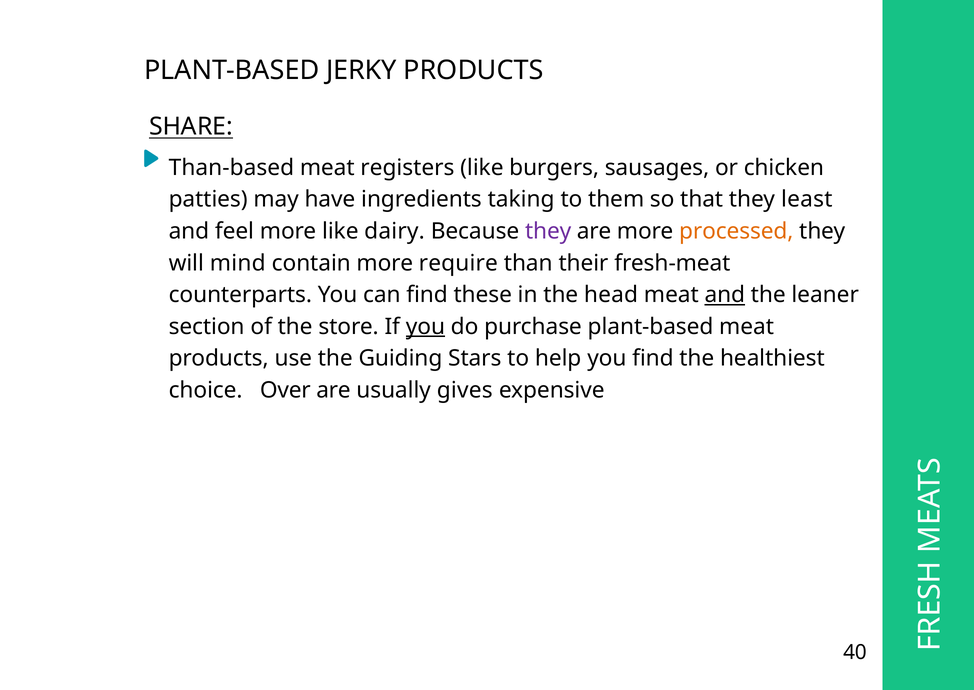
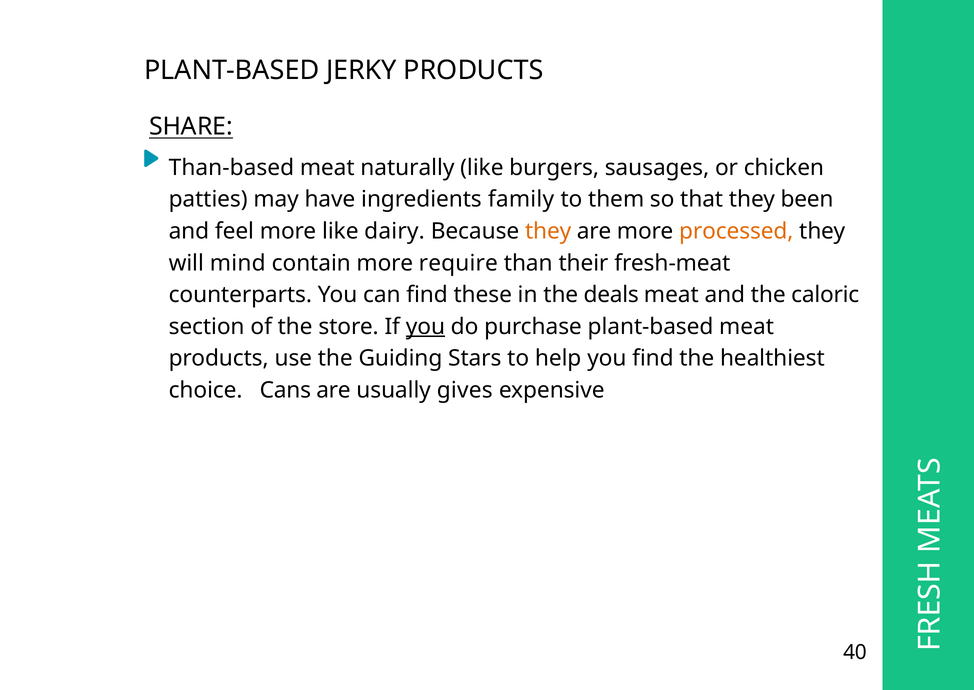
registers: registers -> naturally
taking: taking -> family
least: least -> been
they at (548, 231) colour: purple -> orange
head: head -> deals
and at (725, 295) underline: present -> none
leaner: leaner -> caloric
Over: Over -> Cans
